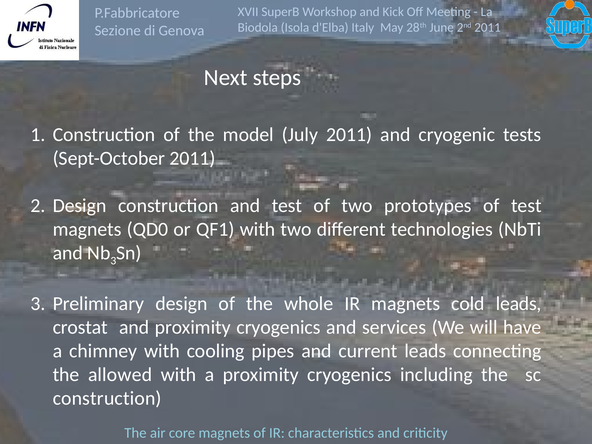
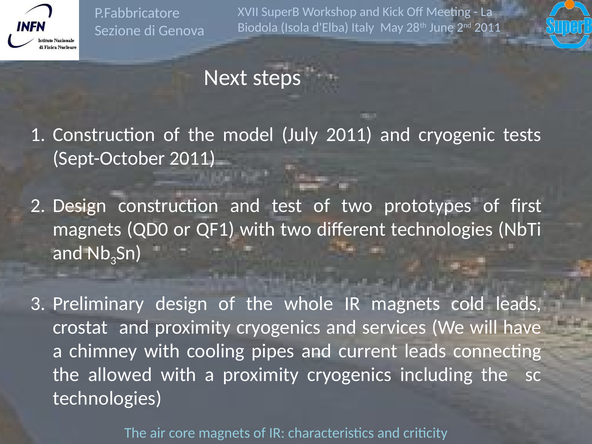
of test: test -> first
construction at (107, 398): construction -> technologies
